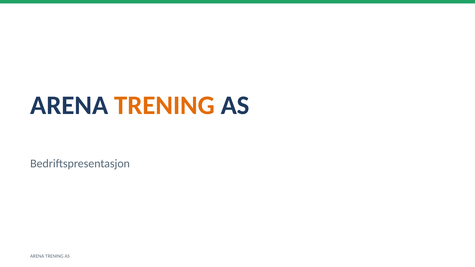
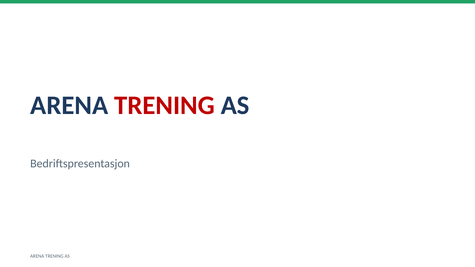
TRENING at (165, 105) colour: orange -> red
